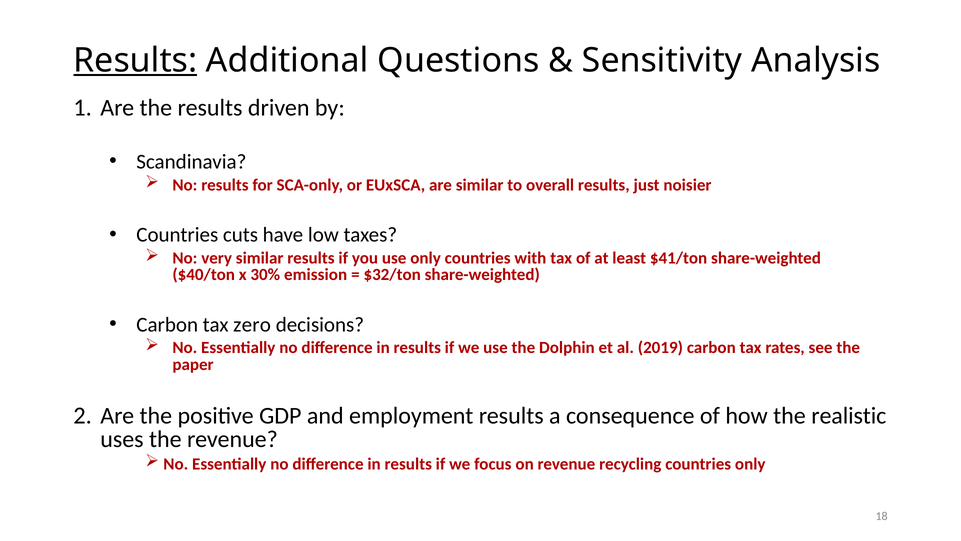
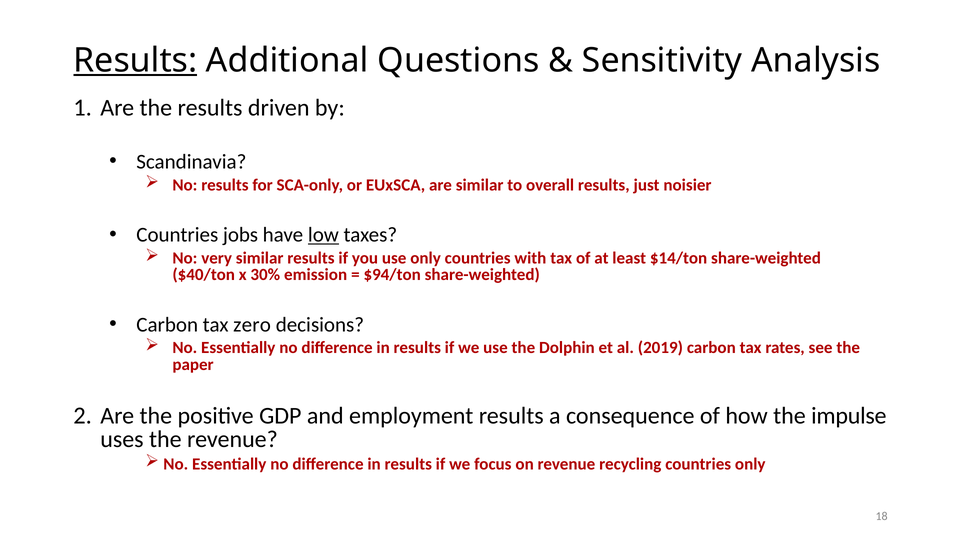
cuts: cuts -> jobs
low underline: none -> present
$41/ton: $41/ton -> $14/ton
$32/ton: $32/ton -> $94/ton
realistic: realistic -> impulse
